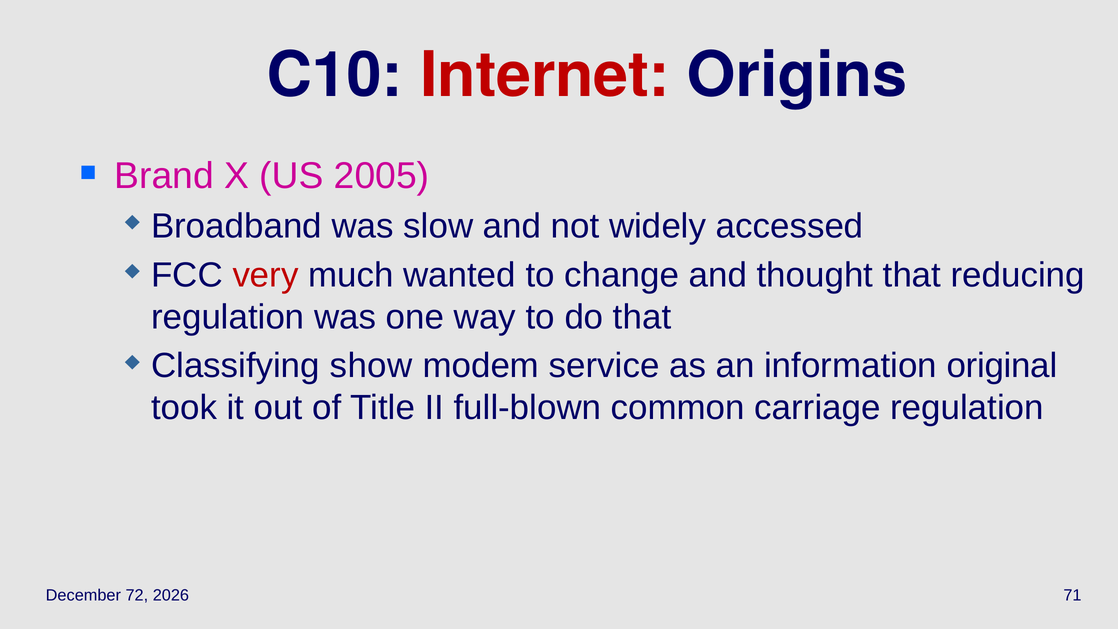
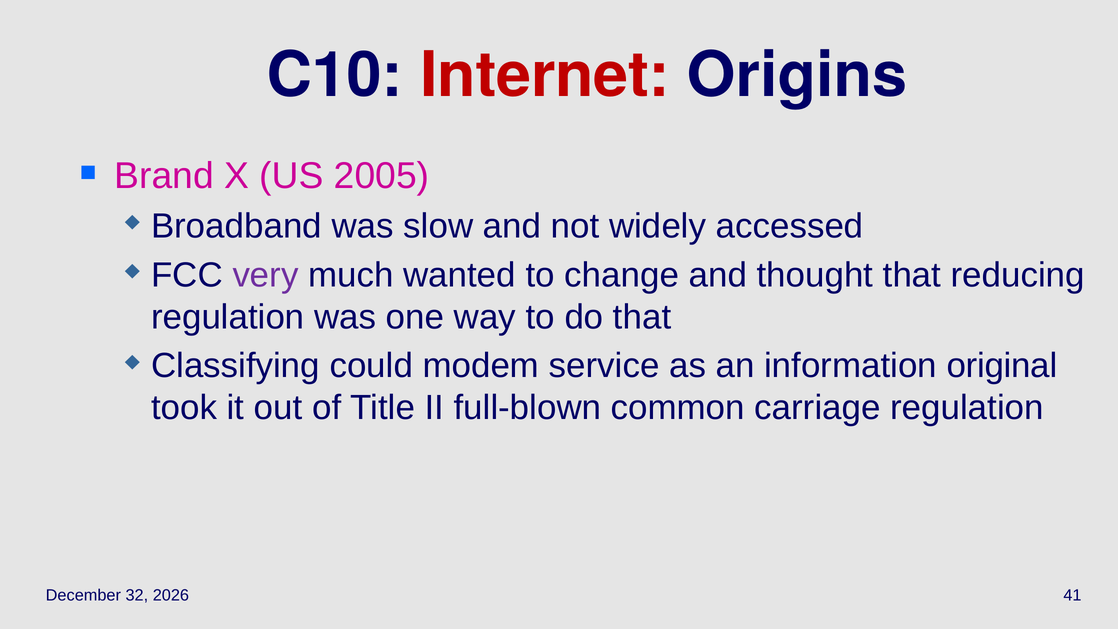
very colour: red -> purple
show: show -> could
72: 72 -> 32
71: 71 -> 41
